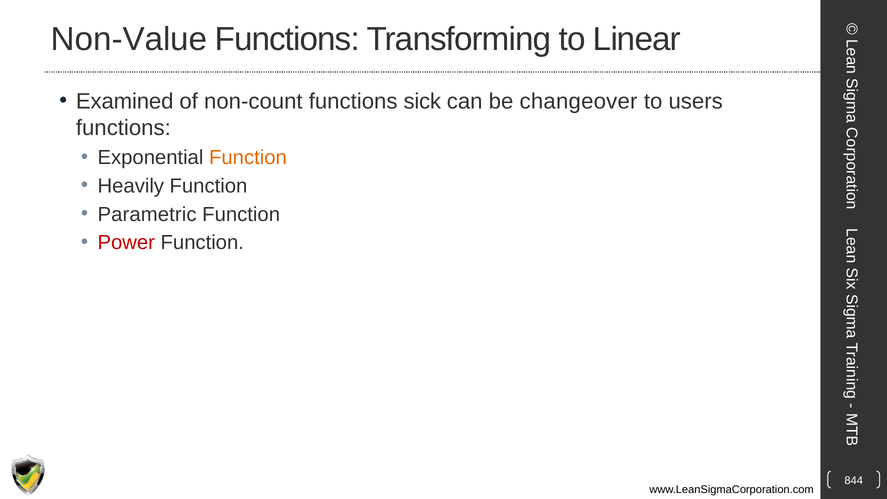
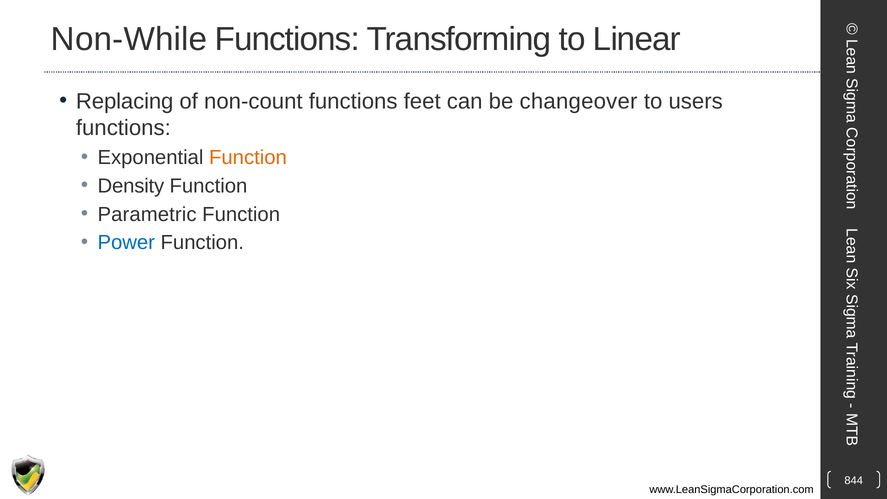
Non-Value: Non-Value -> Non-While
Examined: Examined -> Replacing
sick: sick -> feet
Heavily: Heavily -> Density
Power colour: red -> blue
